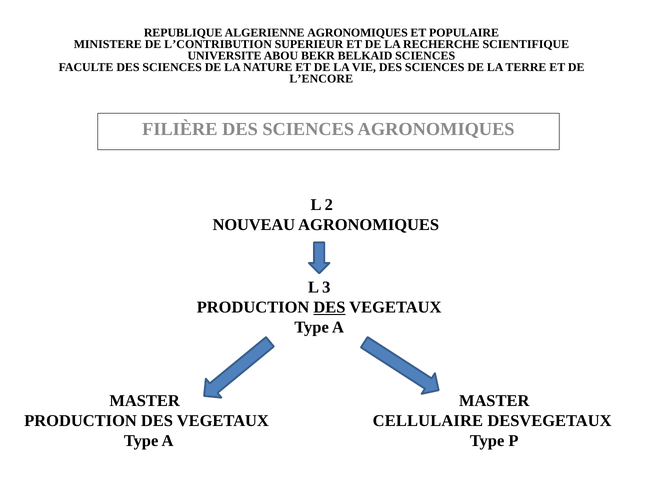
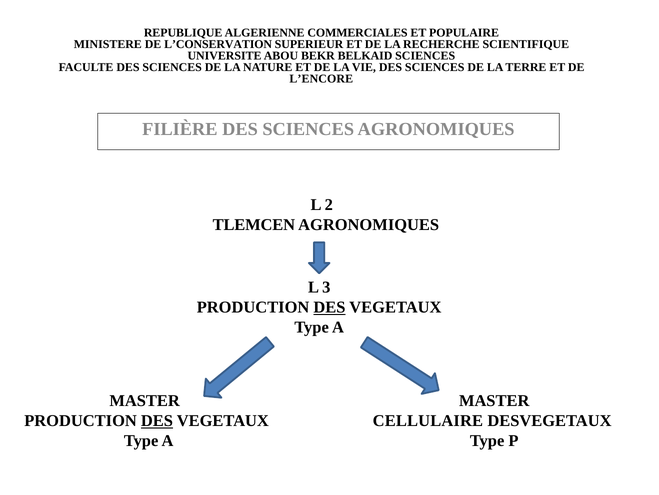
ALGERIENNE AGRONOMIQUES: AGRONOMIQUES -> COMMERCIALES
L’CONTRIBUTION: L’CONTRIBUTION -> L’CONSERVATION
NOUVEAU: NOUVEAU -> TLEMCEN
DES at (157, 420) underline: none -> present
